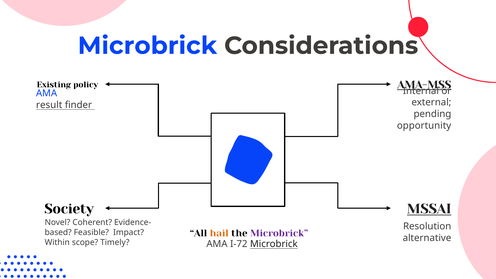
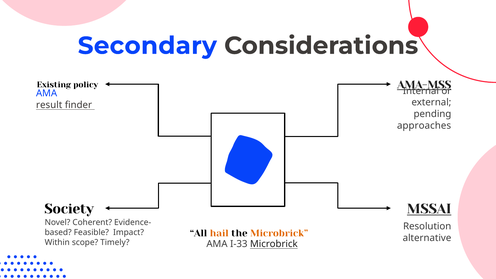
Microbrick at (147, 46): Microbrick -> Secondary
opportunity: opportunity -> approaches
Microbrick at (279, 233) colour: purple -> orange
I-72: I-72 -> I-33
